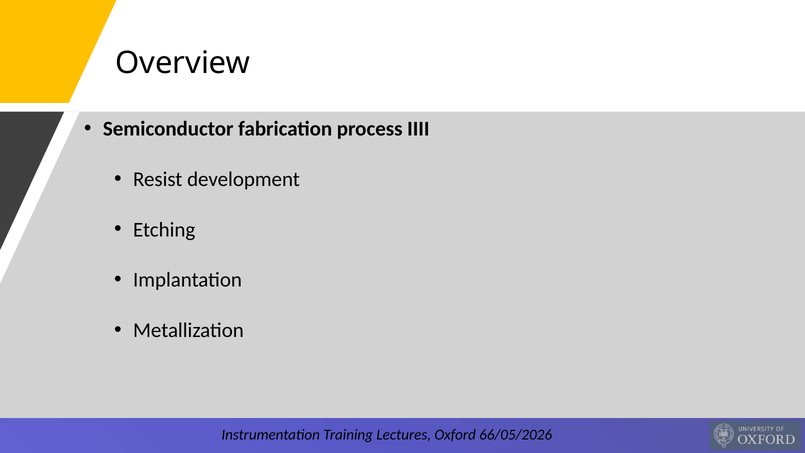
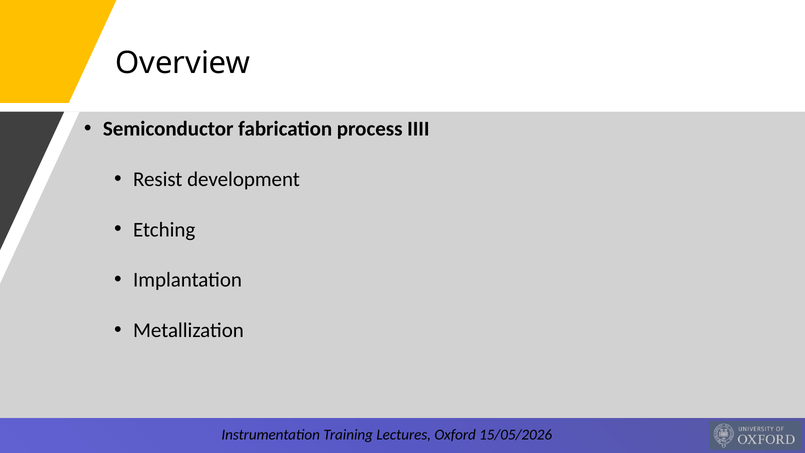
66/05/2026: 66/05/2026 -> 15/05/2026
